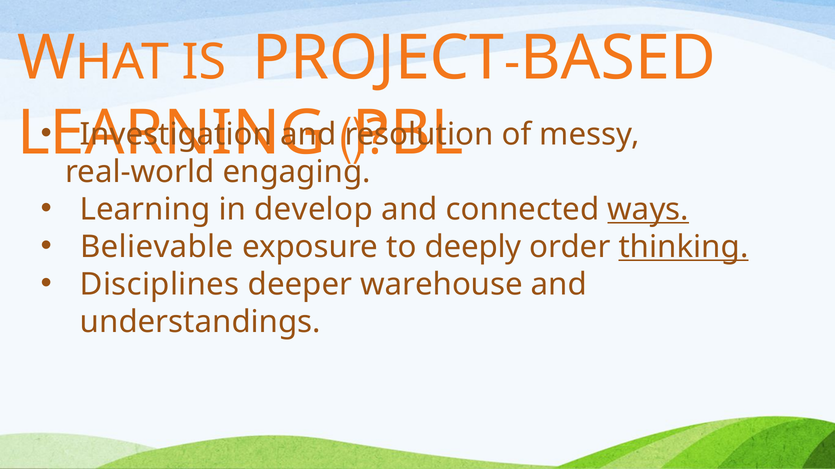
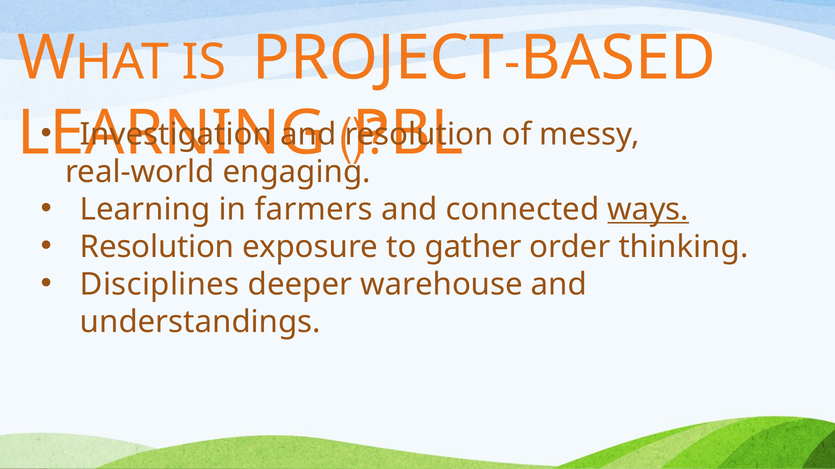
develop: develop -> farmers
Believable at (157, 247): Believable -> Resolution
deeply: deeply -> gather
thinking underline: present -> none
